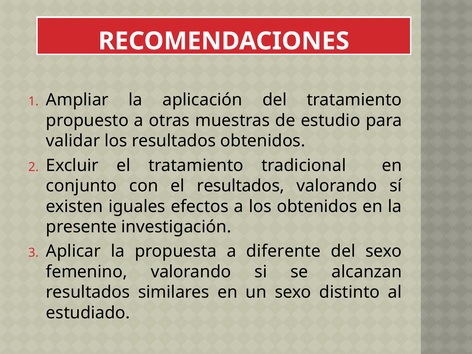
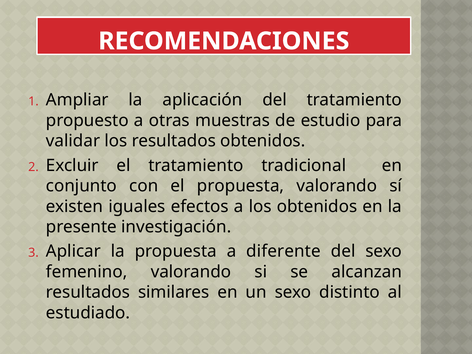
el resultados: resultados -> propuesta
